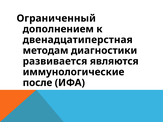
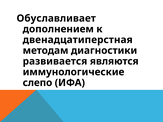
Ограниченный: Ограниченный -> Обуславливает
после: после -> слепо
